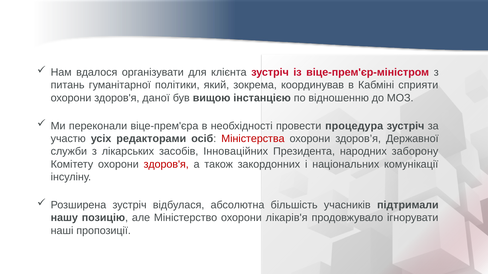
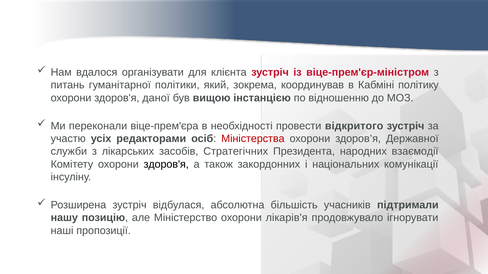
сприяти: сприяти -> політику
процедура: процедура -> відкритого
Інноваційних: Інноваційних -> Стратегічних
заборону: заборону -> взаємодії
здоров'я at (166, 164) colour: red -> black
